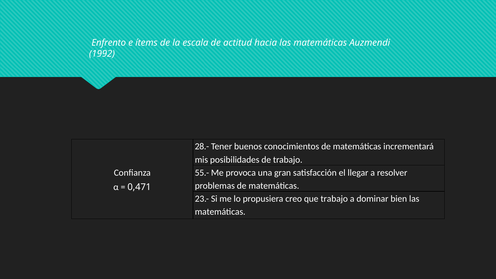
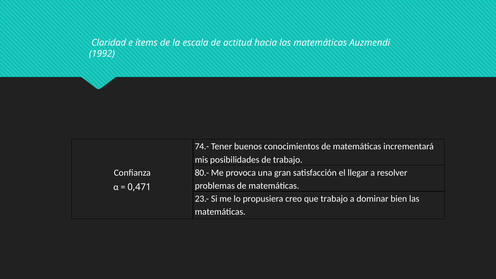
Enfrento: Enfrento -> Claridad
28.-: 28.- -> 74.-
55.-: 55.- -> 80.-
